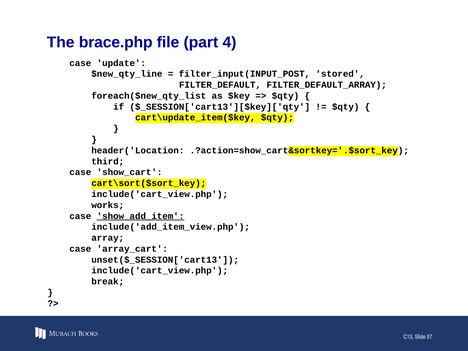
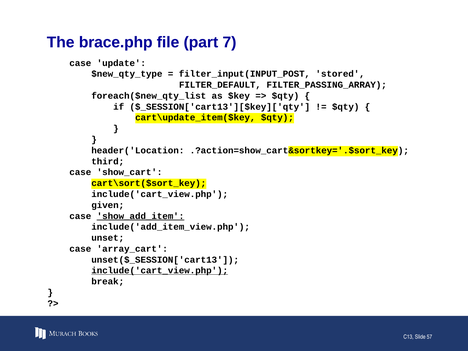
4: 4 -> 7
$new_qty_line: $new_qty_line -> $new_qty_type
FILTER_DEFAULT_ARRAY: FILTER_DEFAULT_ARRAY -> FILTER_PASSING_ARRAY
works: works -> given
array: array -> unset
include('cart_view.php at (160, 271) underline: none -> present
